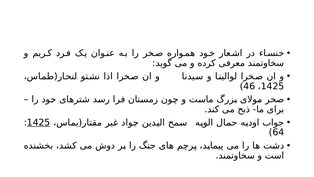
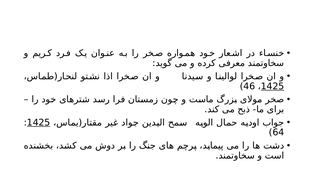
1425 at (273, 86) underline: none -> present
